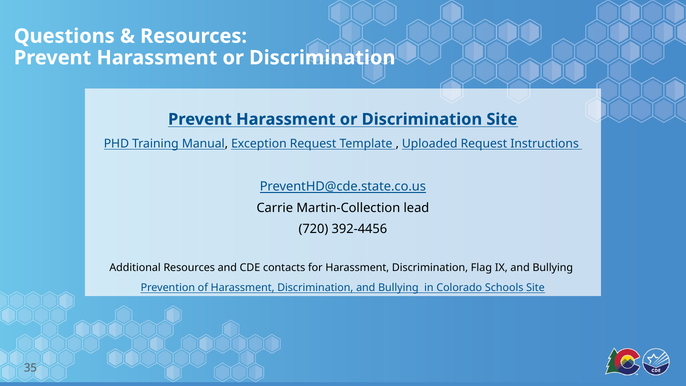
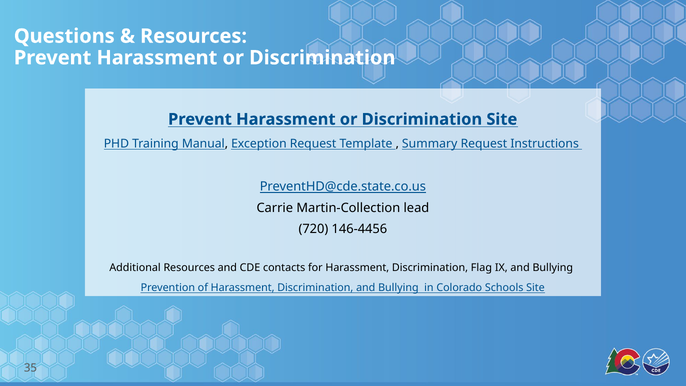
Uploaded: Uploaded -> Summary
392-4456: 392-4456 -> 146-4456
